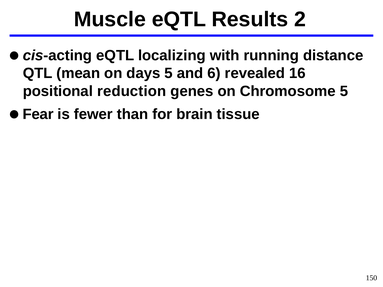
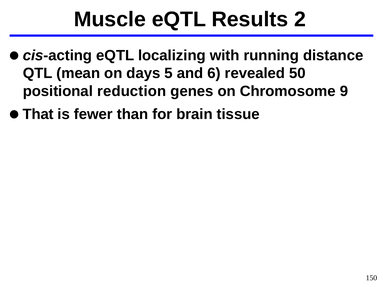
16: 16 -> 50
Chromosome 5: 5 -> 9
Fear: Fear -> That
